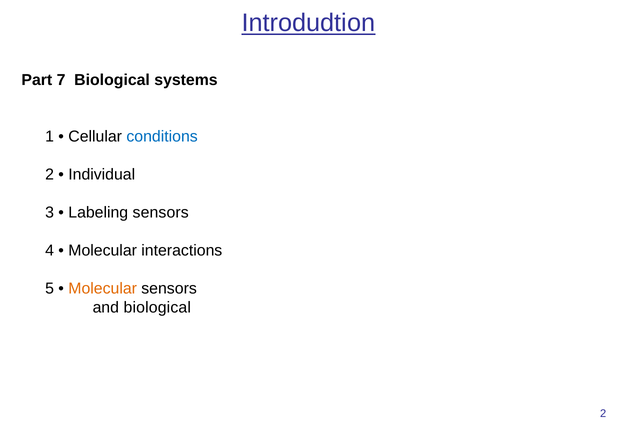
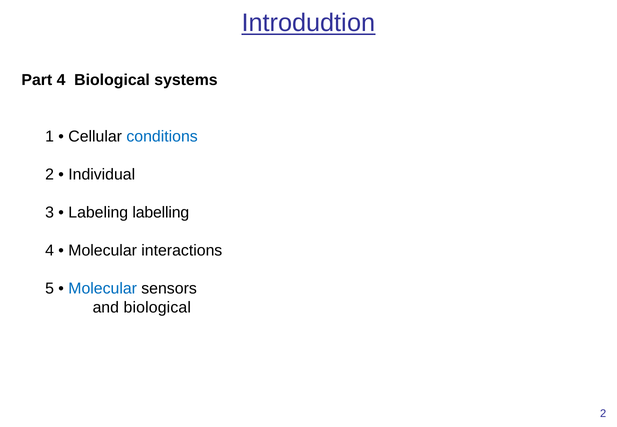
Part 7: 7 -> 4
Labeling sensors: sensors -> labelling
Molecular at (103, 289) colour: orange -> blue
